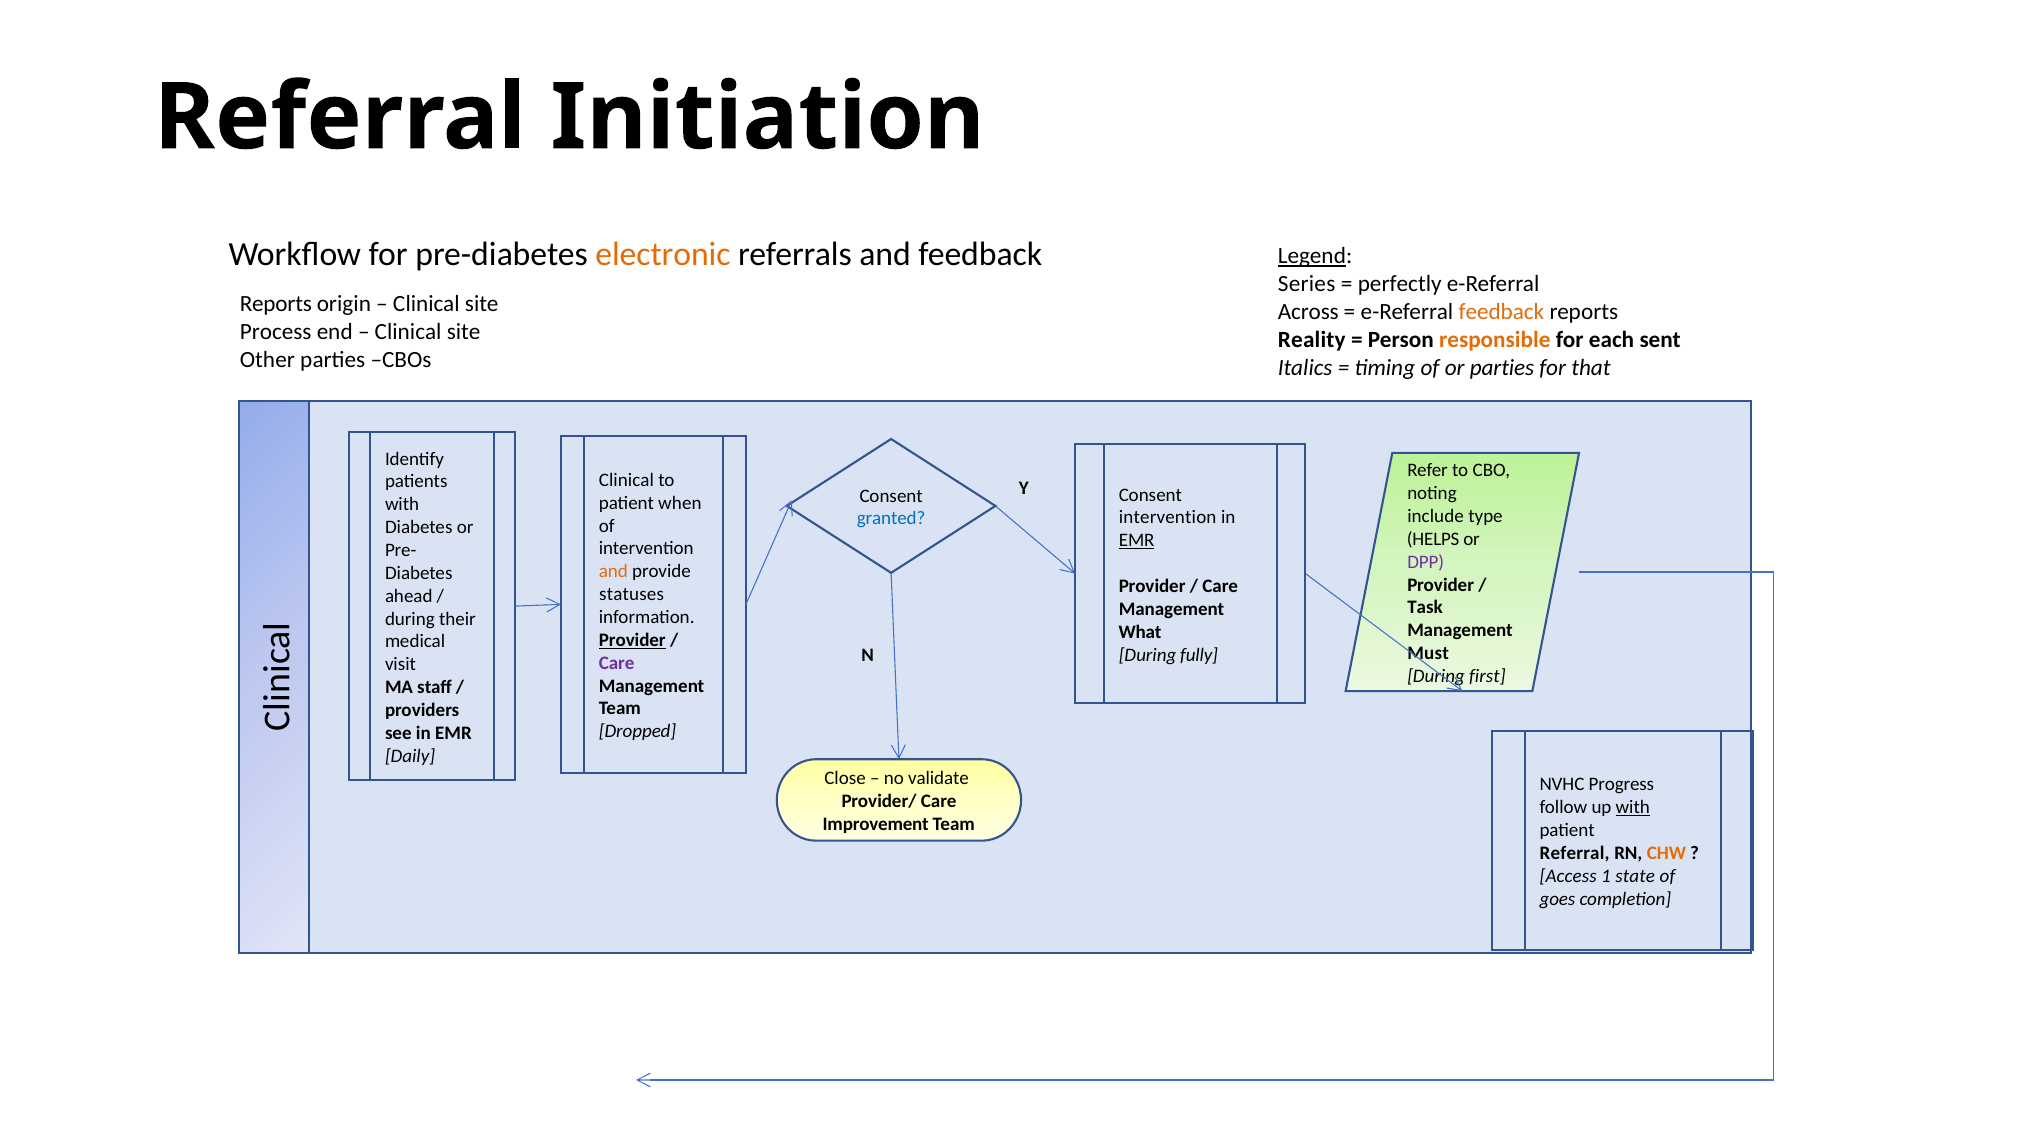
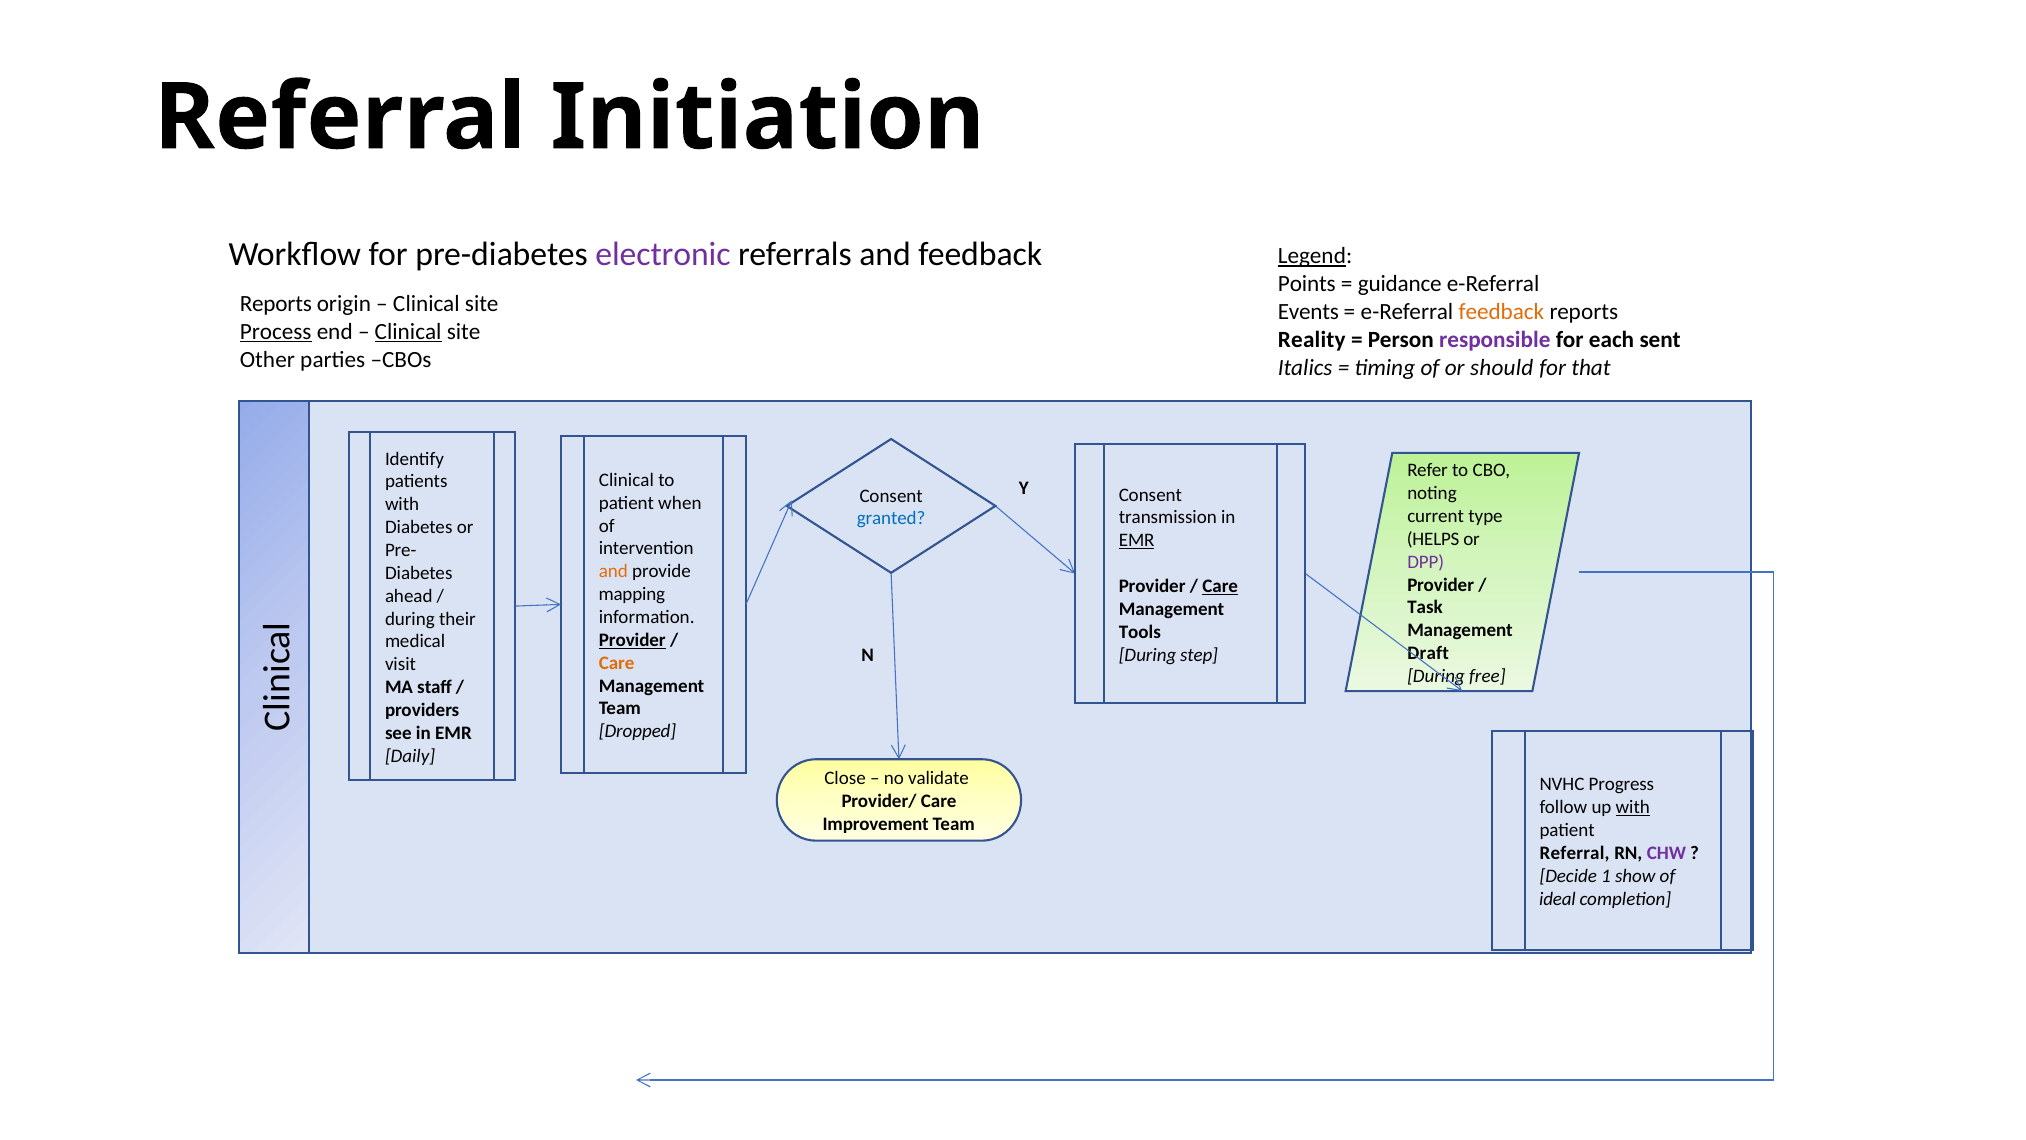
electronic colour: orange -> purple
Series: Series -> Points
perfectly: perfectly -> guidance
Across: Across -> Events
Process underline: none -> present
Clinical at (408, 332) underline: none -> present
responsible colour: orange -> purple
or parties: parties -> should
include: include -> current
intervention at (1168, 518): intervention -> transmission
Care at (1220, 586) underline: none -> present
statuses: statuses -> mapping
What: What -> Tools
Must: Must -> Draft
fully: fully -> step
Care at (617, 663) colour: purple -> orange
first: first -> free
CHW colour: orange -> purple
Access: Access -> Decide
state: state -> show
goes: goes -> ideal
